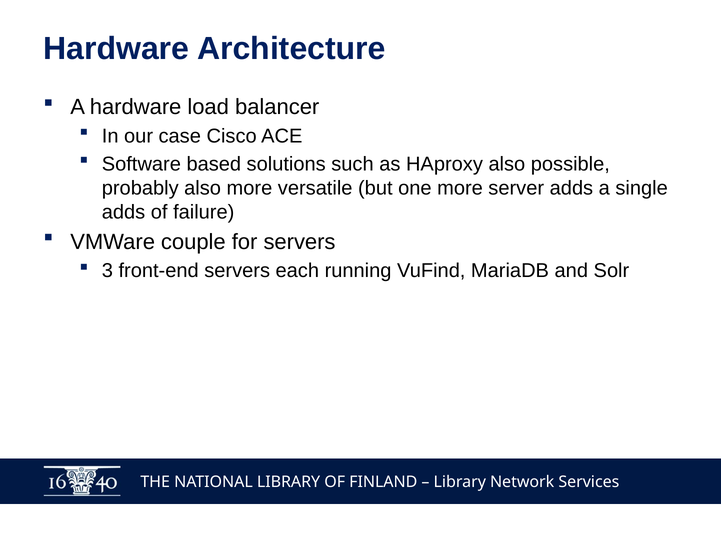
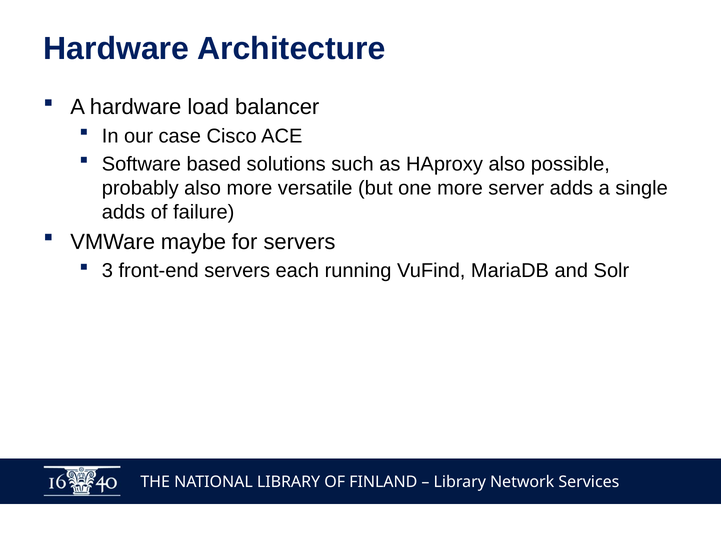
couple: couple -> maybe
